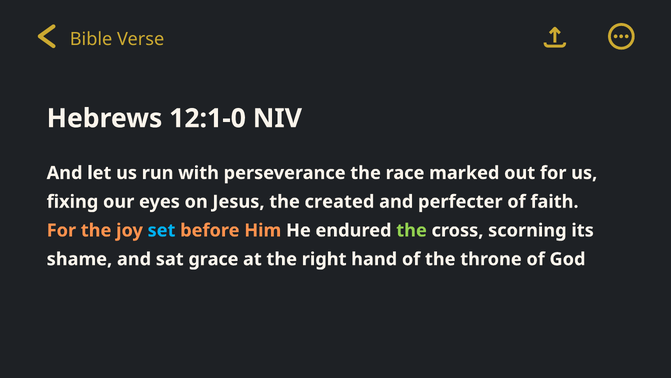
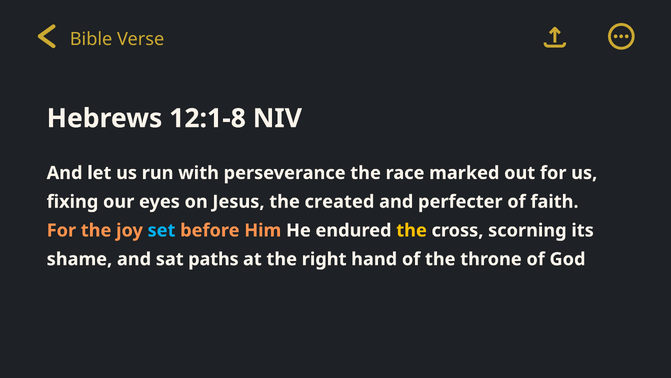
12:1-0: 12:1-0 -> 12:1-8
the at (412, 230) colour: light green -> yellow
grace: grace -> paths
